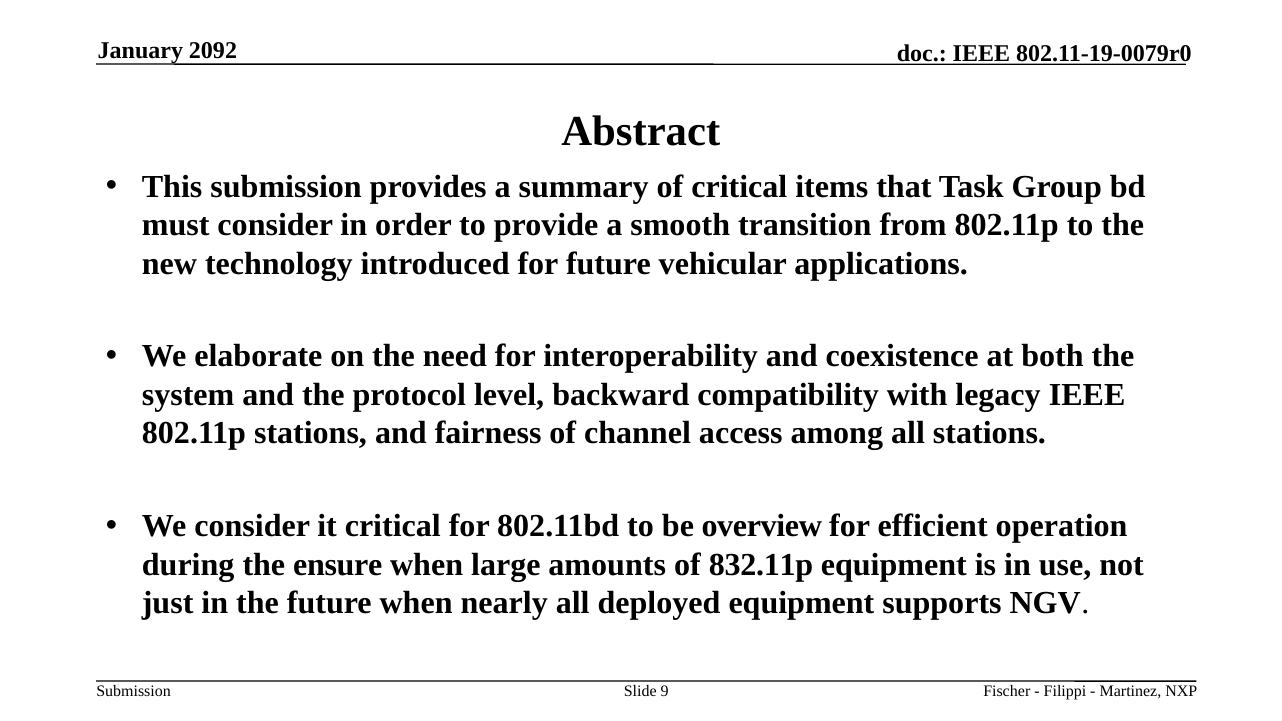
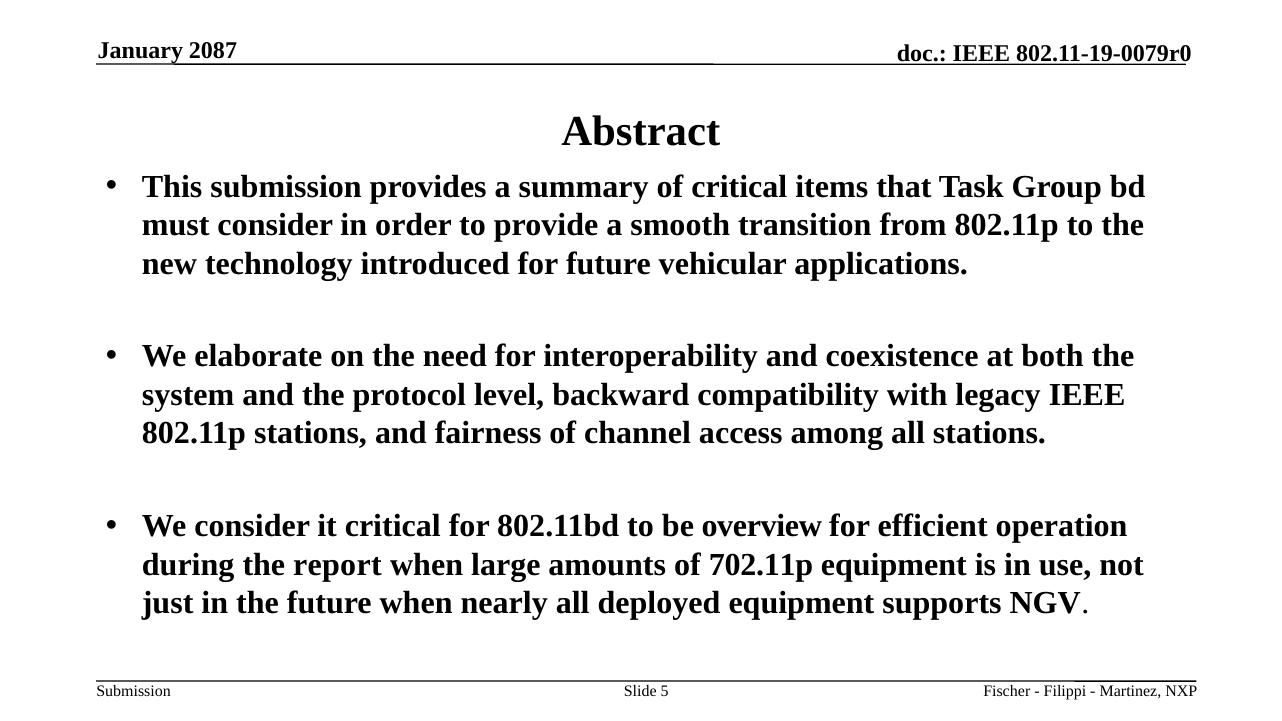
2092: 2092 -> 2087
ensure: ensure -> report
832.11p: 832.11p -> 702.11p
9: 9 -> 5
